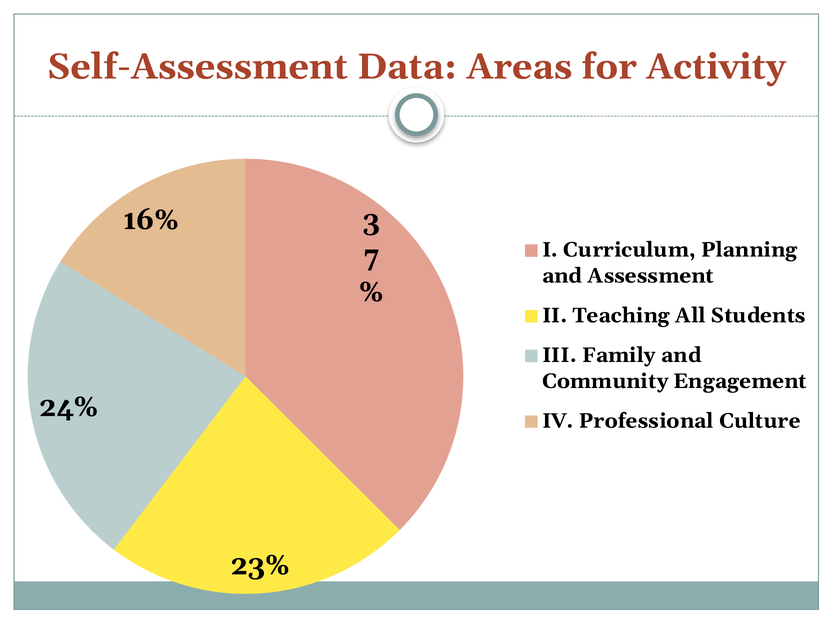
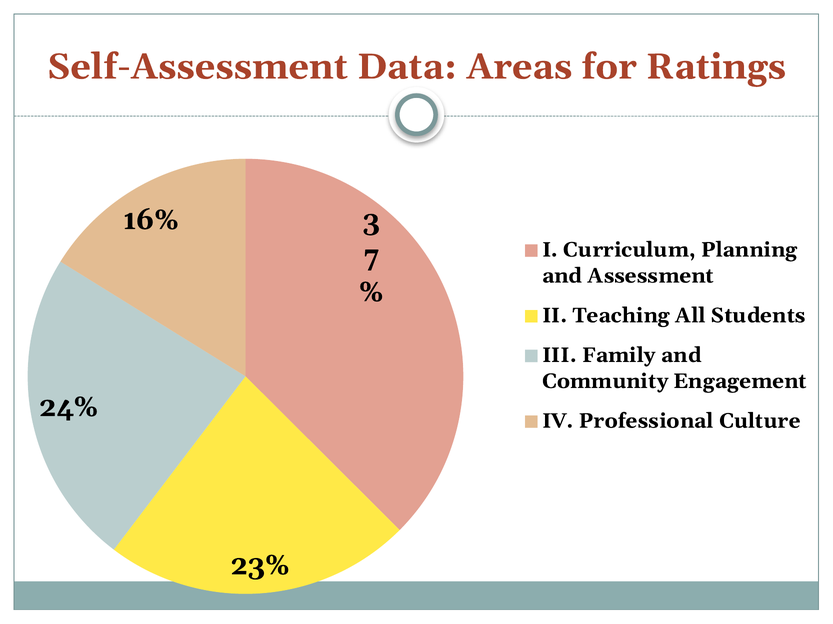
Activity: Activity -> Ratings
